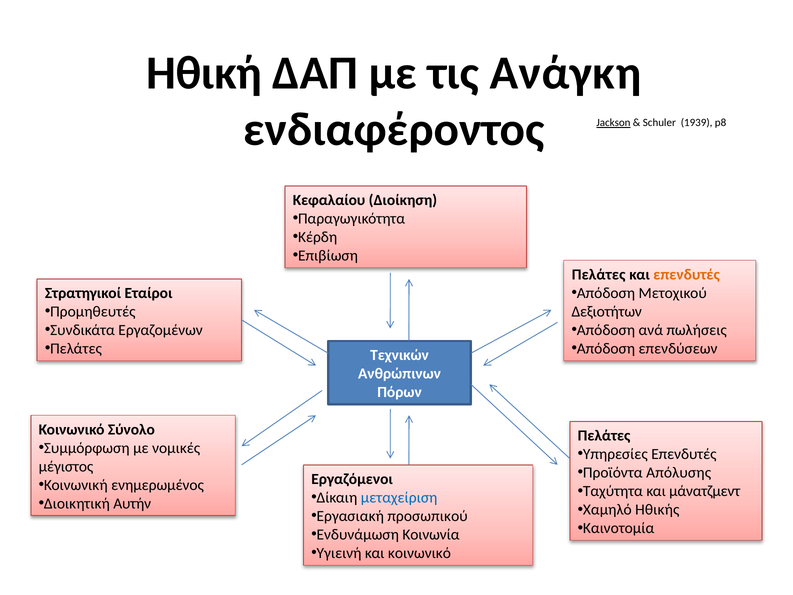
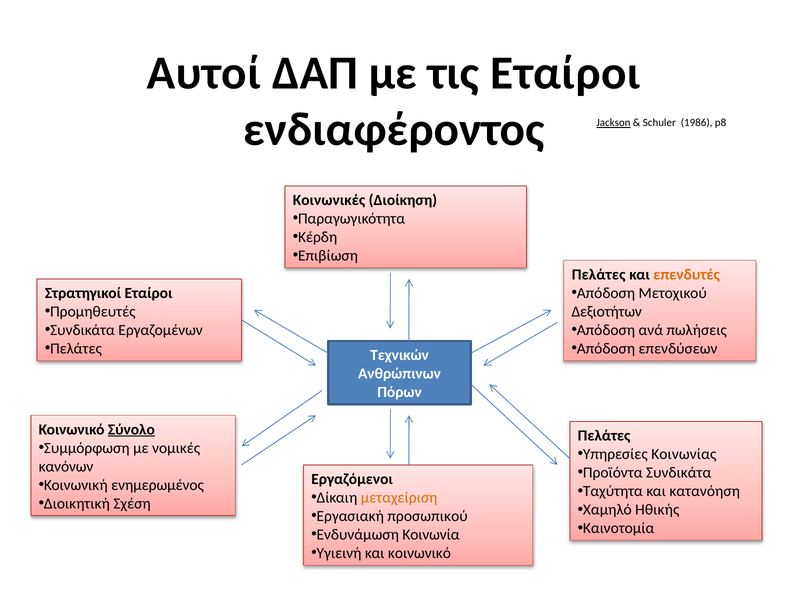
Ηθική: Ηθική -> Αυτοί
τις Ανάγκη: Ανάγκη -> Εταίροι
1939: 1939 -> 1986
Κεφαλαίου: Κεφαλαίου -> Κοινωνικές
Σύνολο underline: none -> present
Υπηρεσίες Επενδυτές: Επενδυτές -> Κοινωνίας
μέγιστος: μέγιστος -> κανόνων
Προϊόντα Απόλυσης: Απόλυσης -> Συνδικάτα
μάνατζμεντ: μάνατζμεντ -> κατανόηση
μεταχείριση colour: blue -> orange
Αυτήν: Αυτήν -> Σχέση
